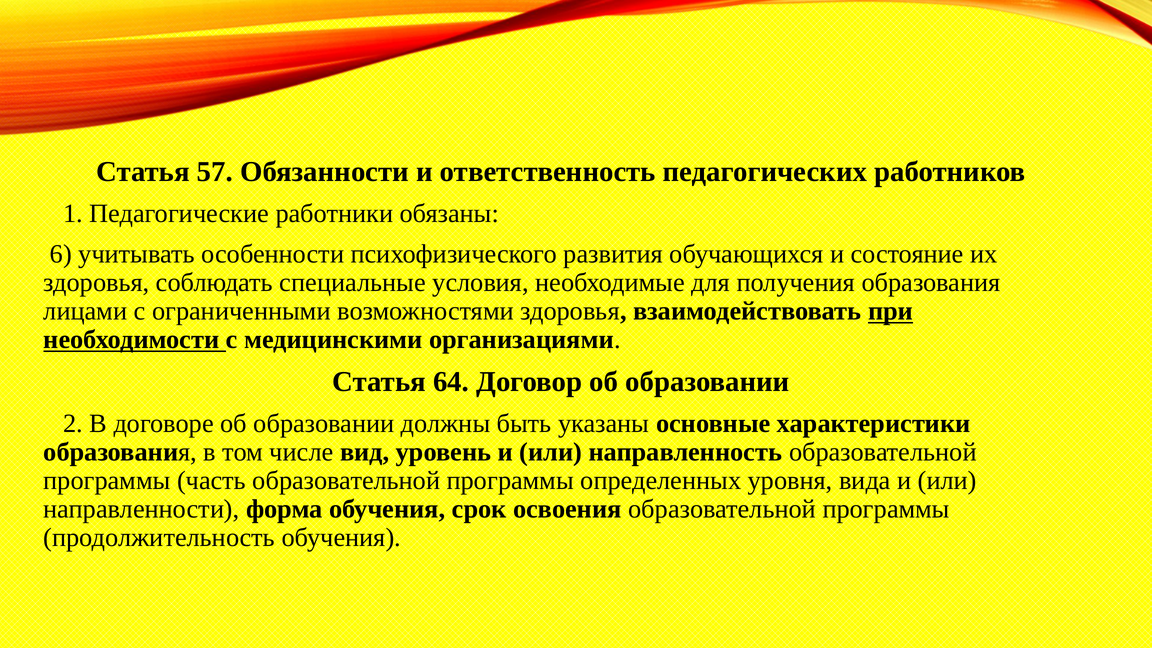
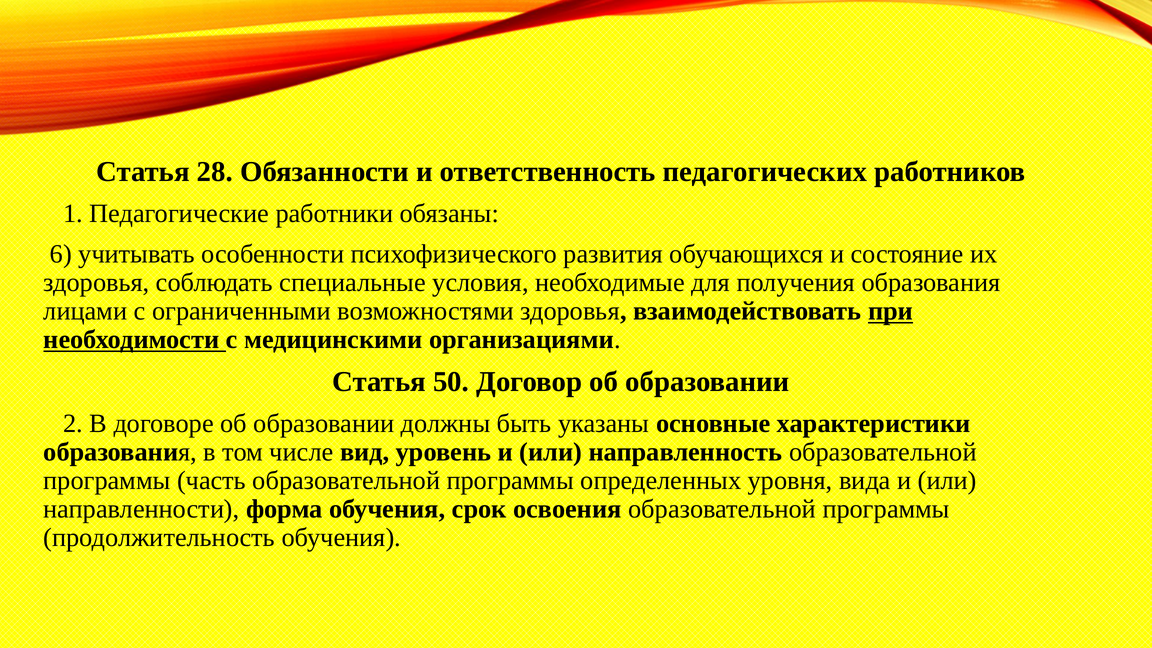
57: 57 -> 28
64: 64 -> 50
